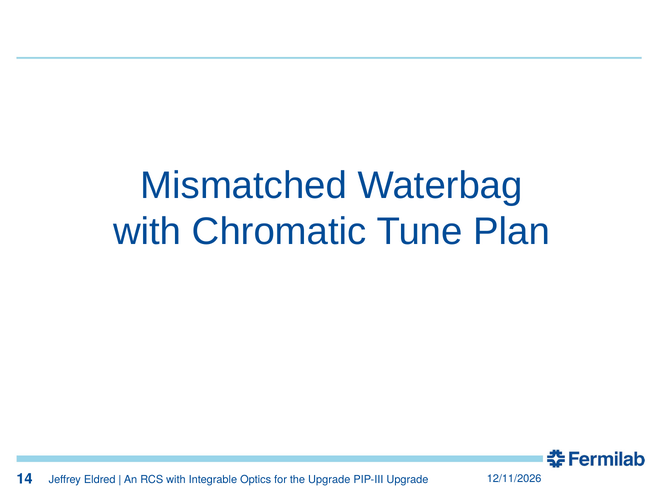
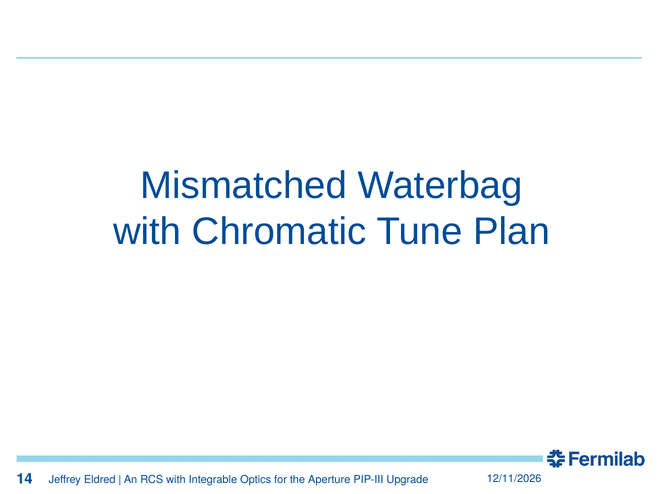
the Upgrade: Upgrade -> Aperture
